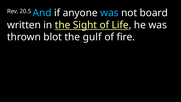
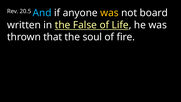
was at (109, 13) colour: light blue -> yellow
Sight: Sight -> False
blot: blot -> that
gulf: gulf -> soul
